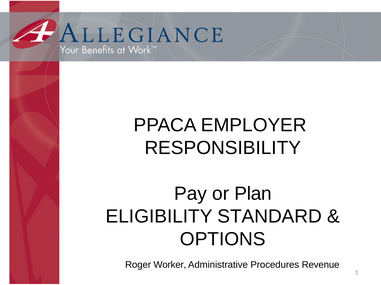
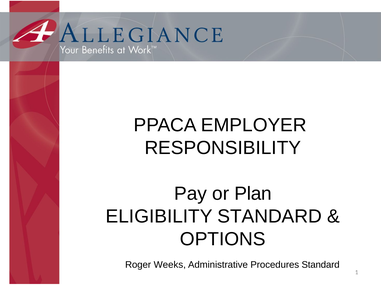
Worker: Worker -> Weeks
Procedures Revenue: Revenue -> Standard
